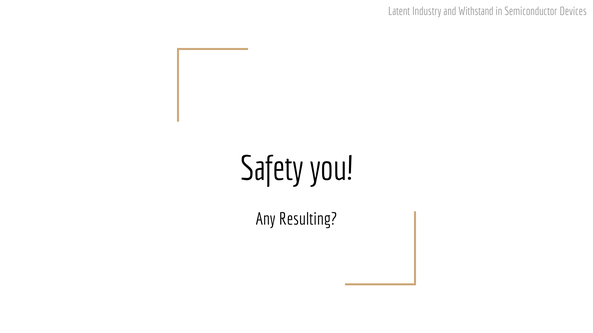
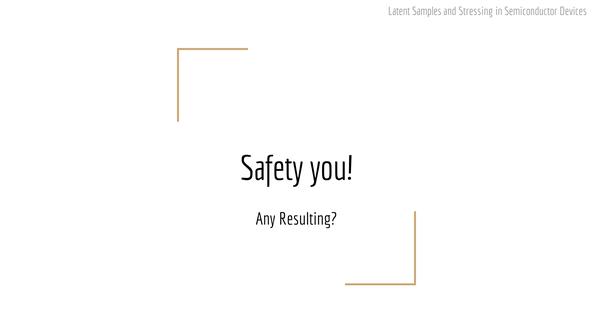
Industry: Industry -> Samples
Withstand: Withstand -> Stressing
